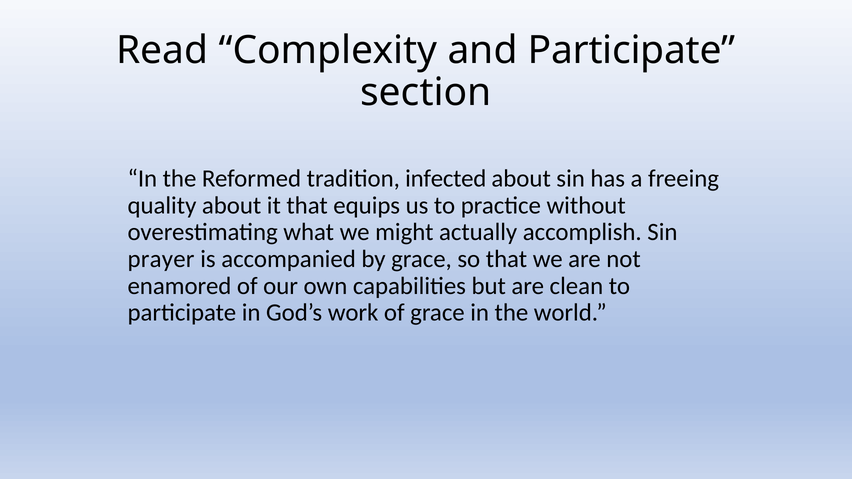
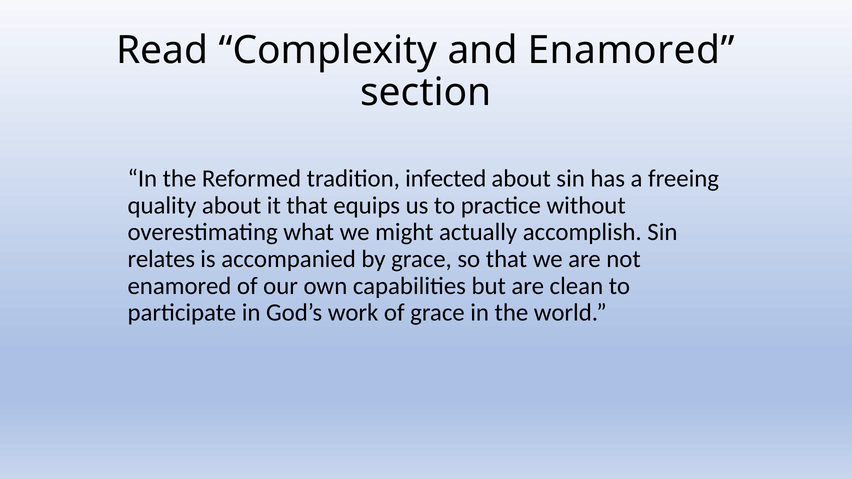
and Participate: Participate -> Enamored
prayer: prayer -> relates
